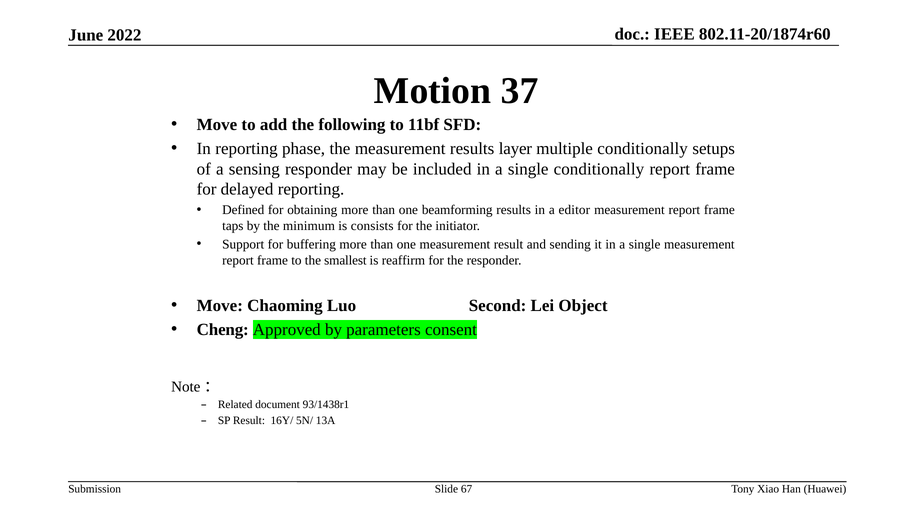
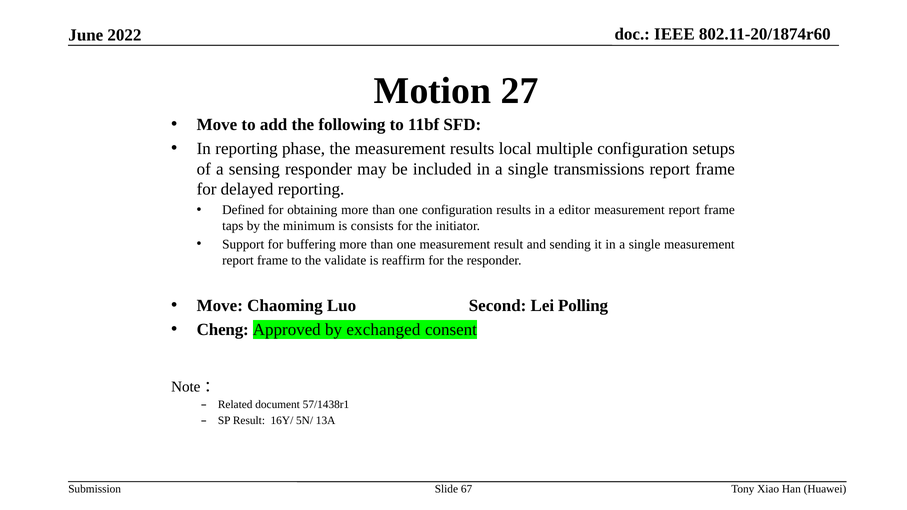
37: 37 -> 27
layer: layer -> local
multiple conditionally: conditionally -> configuration
single conditionally: conditionally -> transmissions
one beamforming: beamforming -> configuration
smallest: smallest -> validate
Object: Object -> Polling
parameters: parameters -> exchanged
93/1438r1: 93/1438r1 -> 57/1438r1
